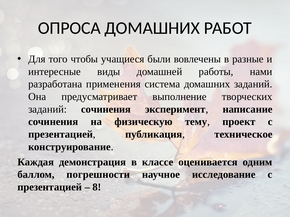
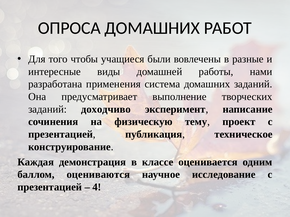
заданий сочинения: сочинения -> доходчиво
погрешности: погрешности -> оцениваются
8: 8 -> 4
